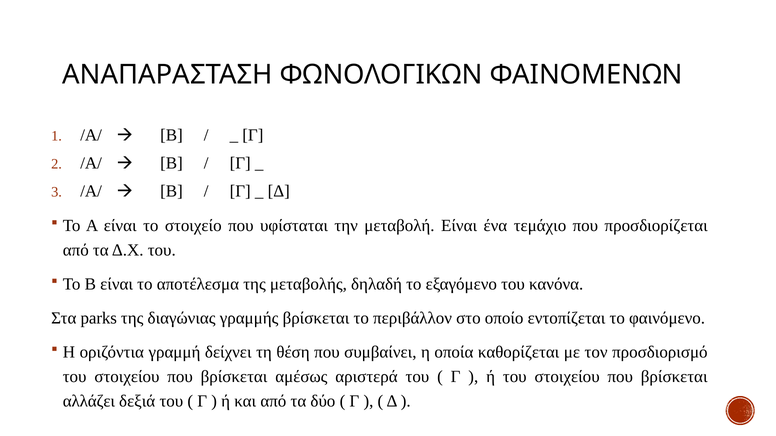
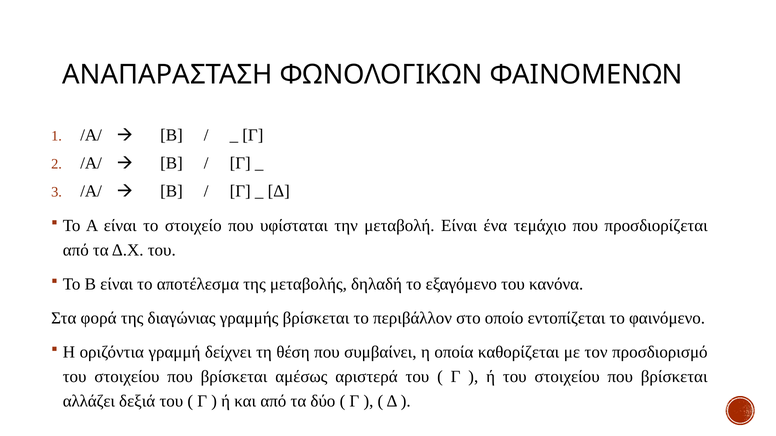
parks: parks -> φορά
